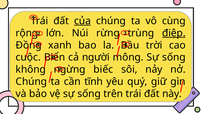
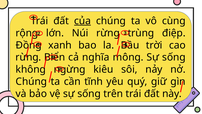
điệp underline: present -> none
cuộc at (28, 57): cuộc -> rừng
người: người -> nghĩa
biếc: biếc -> kiêu
